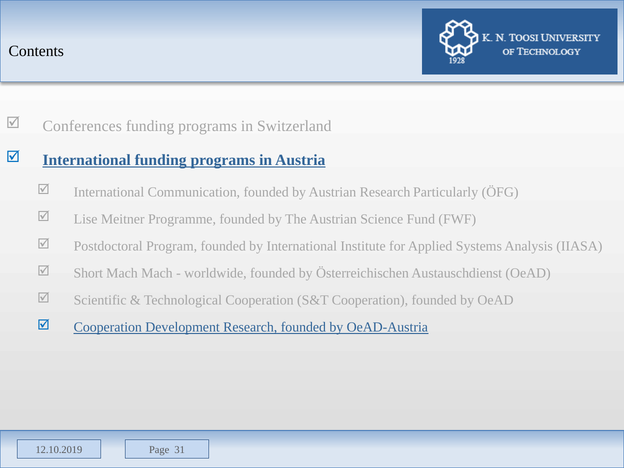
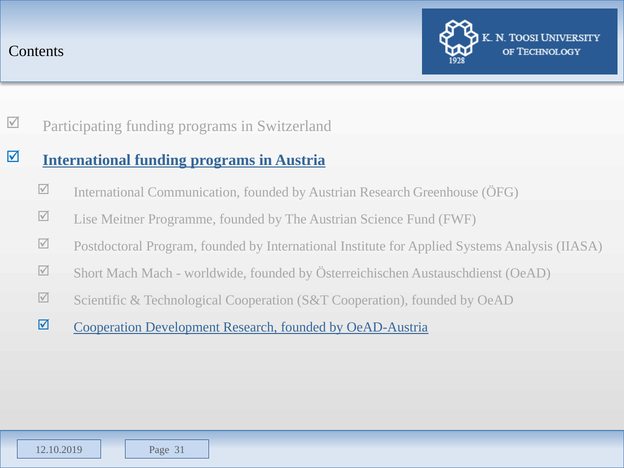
Conferences: Conferences -> Participating
Particularly: Particularly -> Greenhouse
